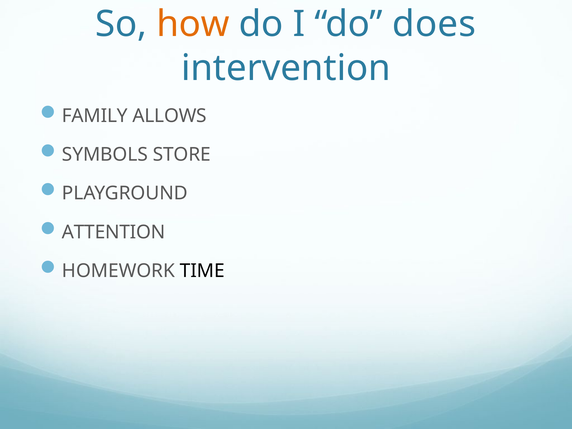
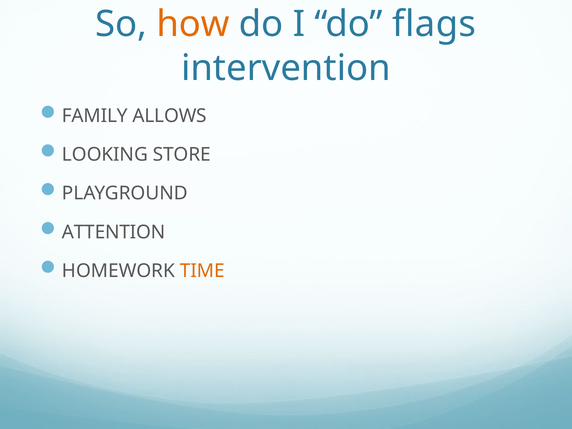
does: does -> flags
SYMBOLS: SYMBOLS -> LOOKING
TIME colour: black -> orange
